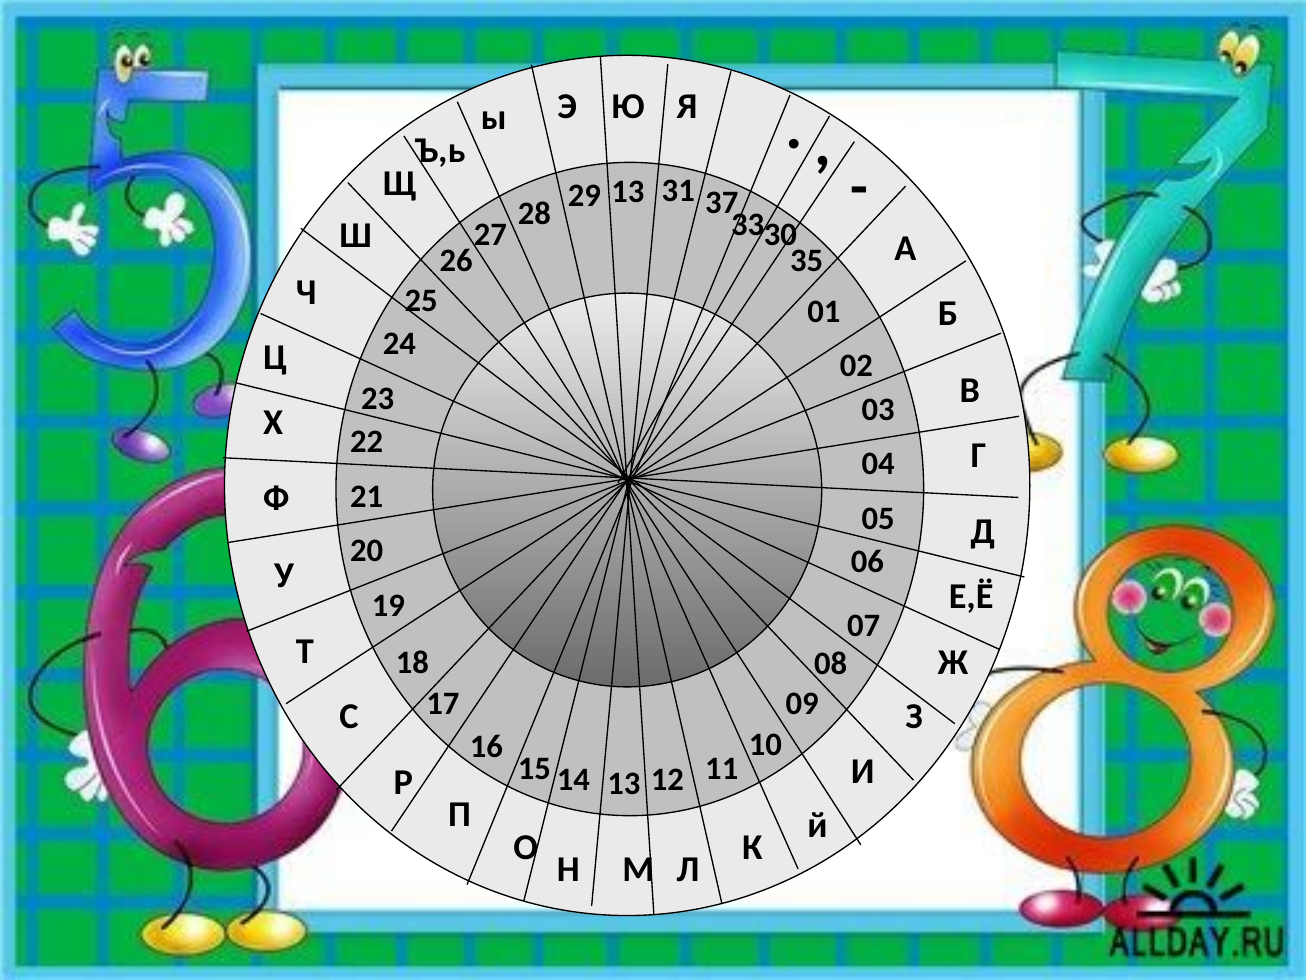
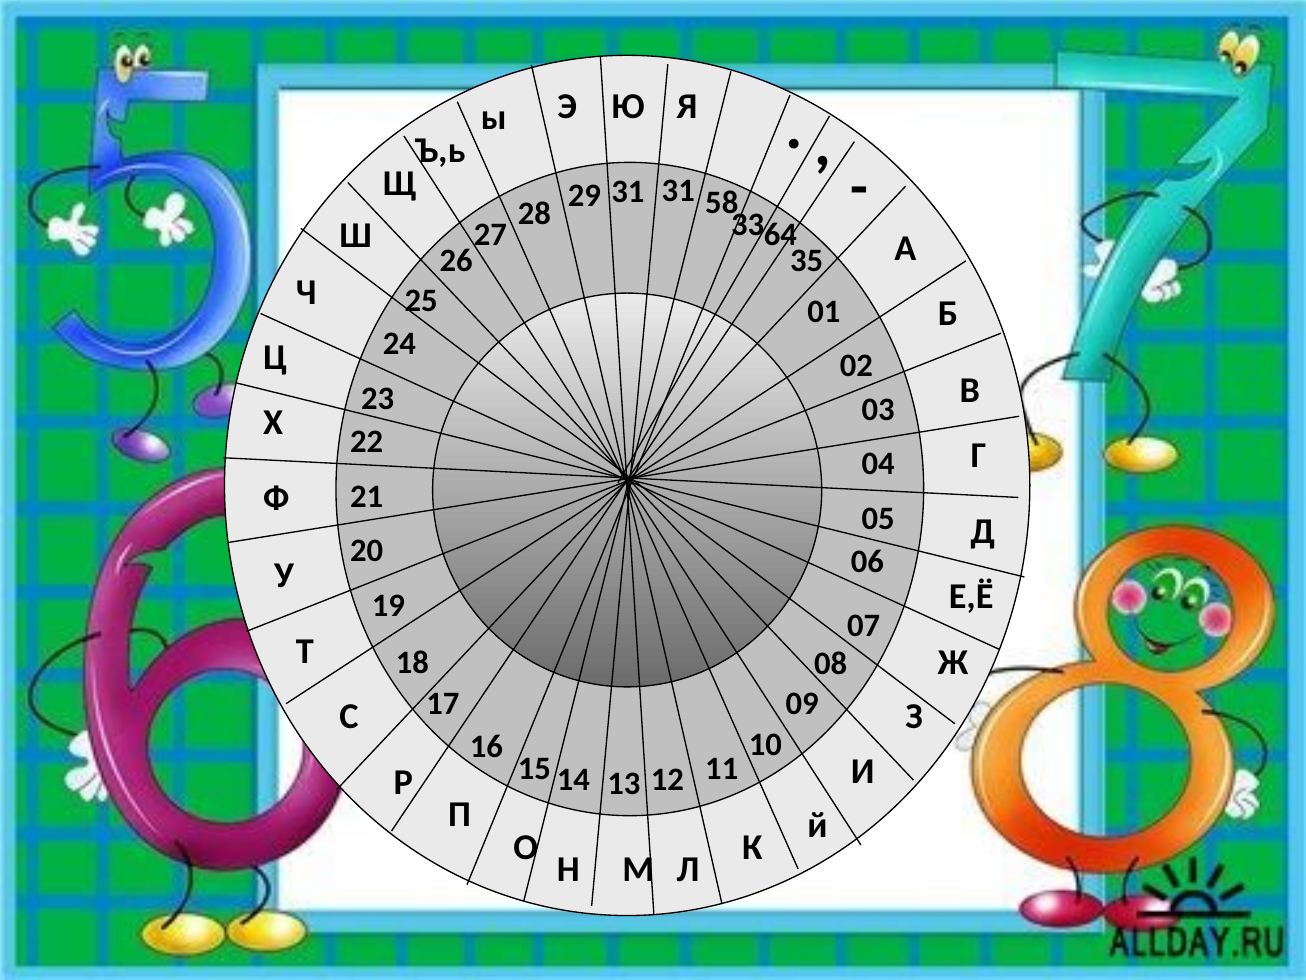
29 13: 13 -> 31
37: 37 -> 58
30: 30 -> 64
